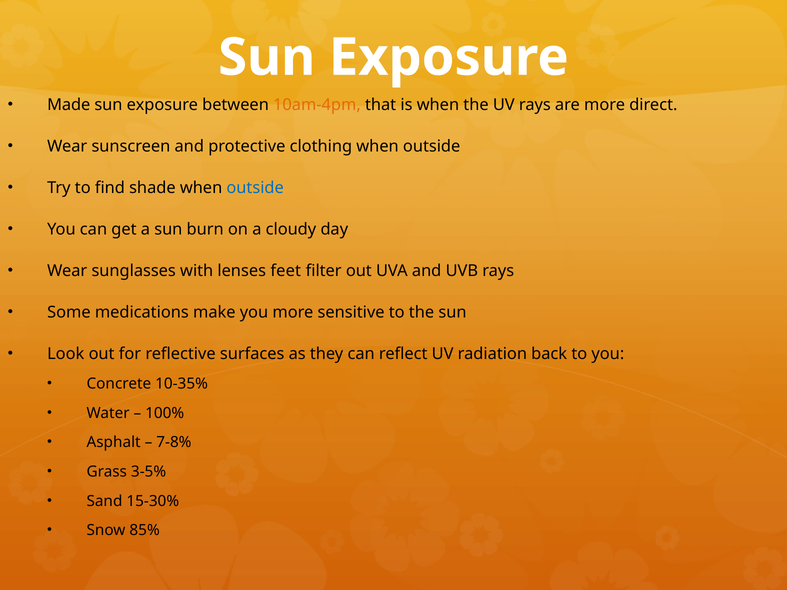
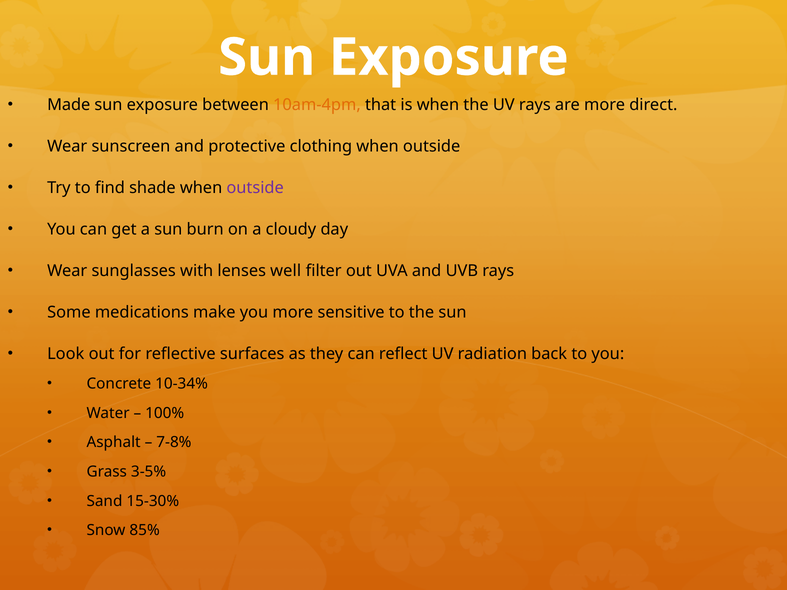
outside at (255, 188) colour: blue -> purple
feet: feet -> well
10-35%: 10-35% -> 10-34%
